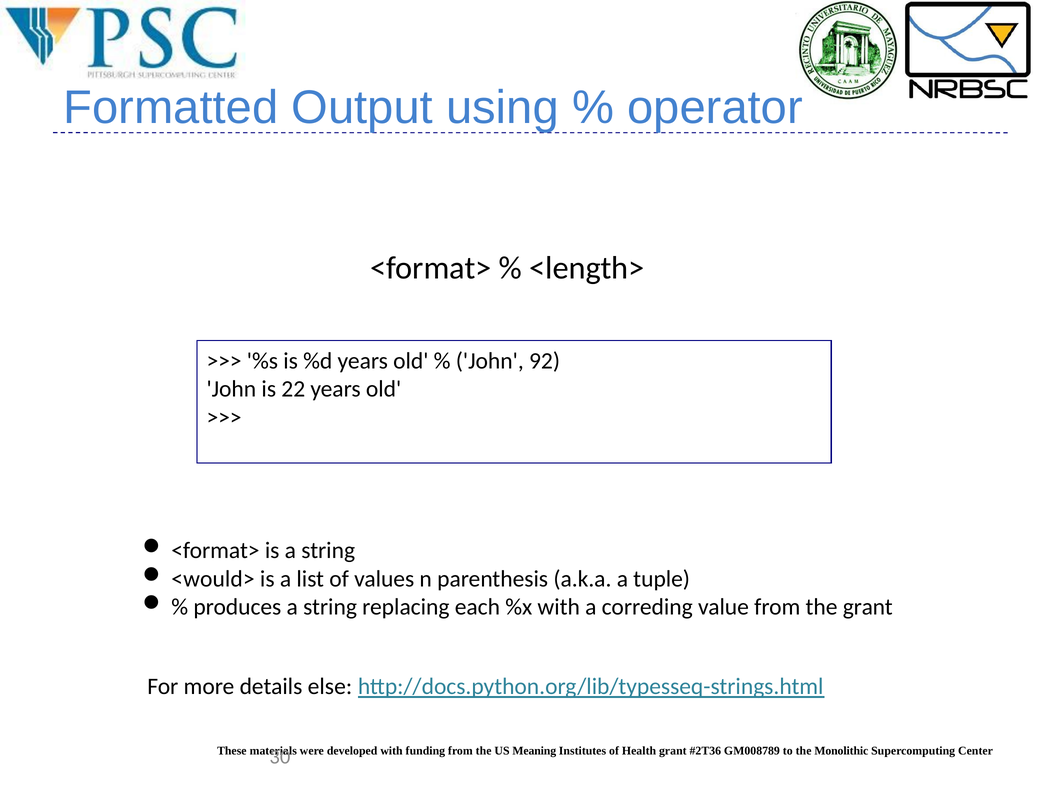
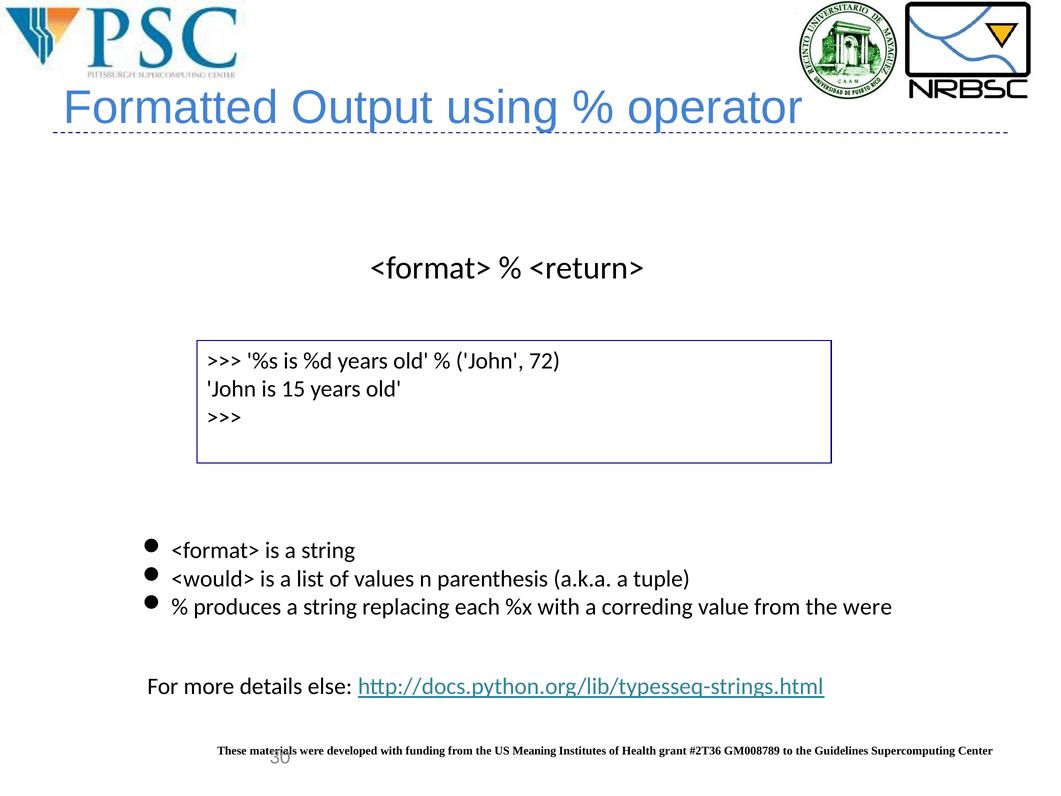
<length>: <length> -> <return>
92: 92 -> 72
22: 22 -> 15
the grant: grant -> were
Monolithic: Monolithic -> Guidelines
